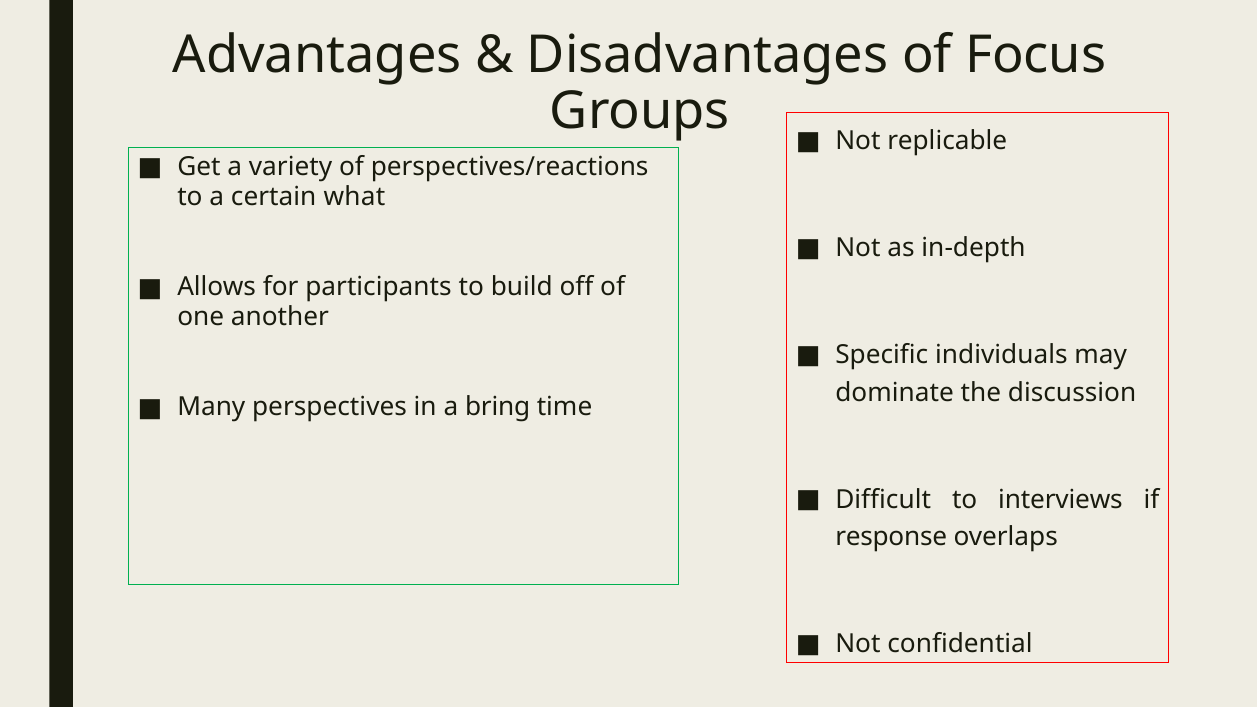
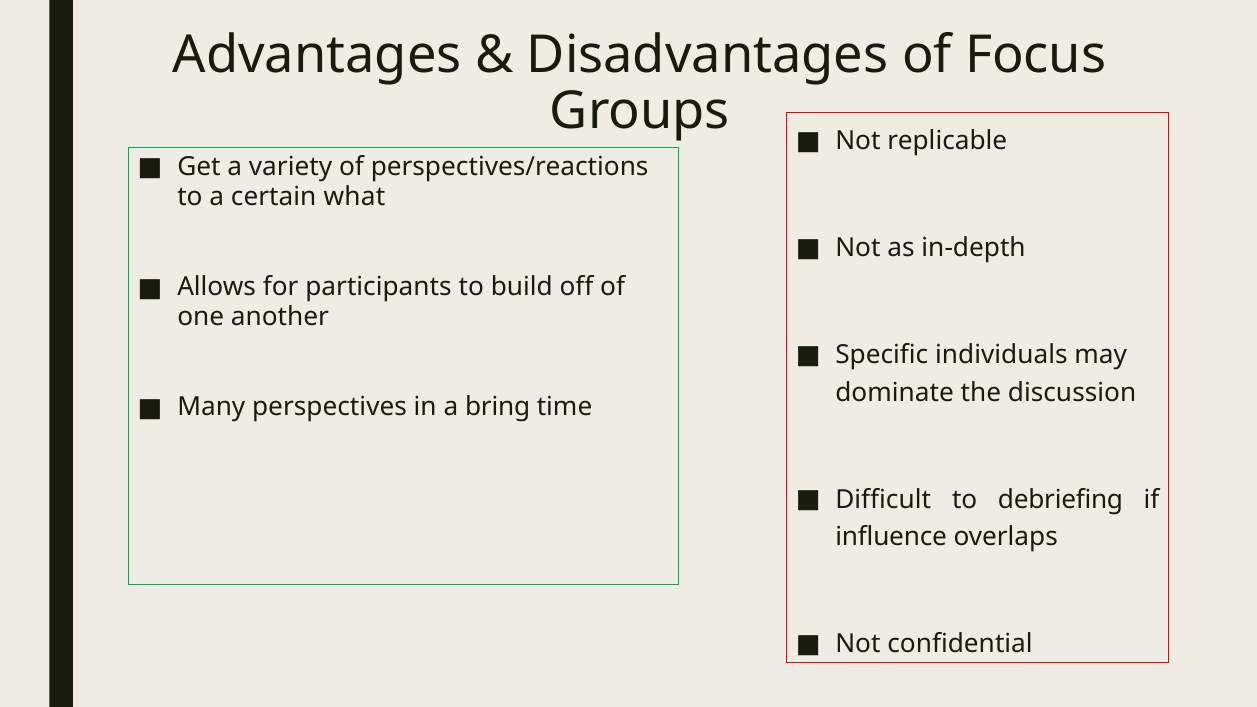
interviews: interviews -> debriefing
response: response -> influence
